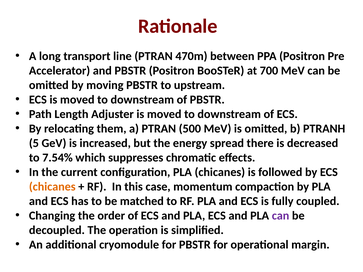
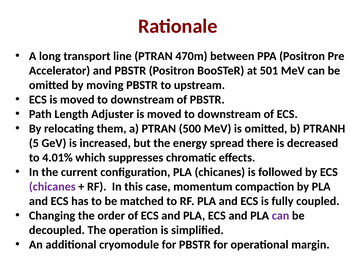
700: 700 -> 501
7.54%: 7.54% -> 4.01%
chicanes at (52, 187) colour: orange -> purple
